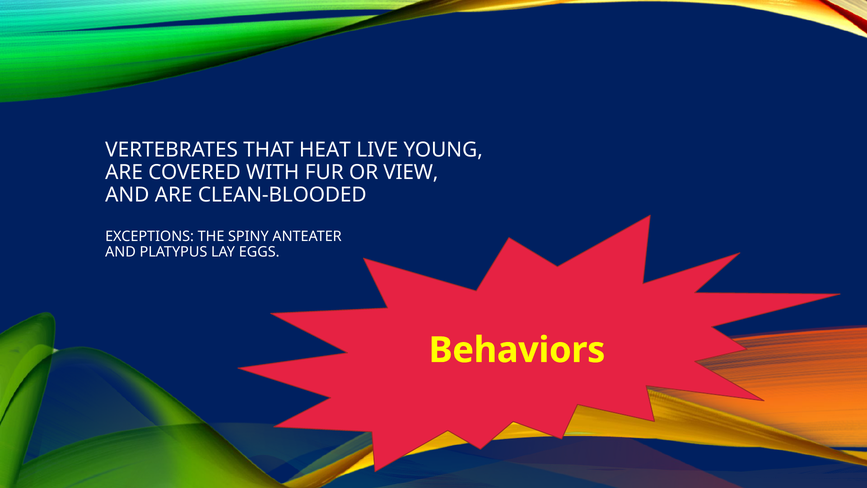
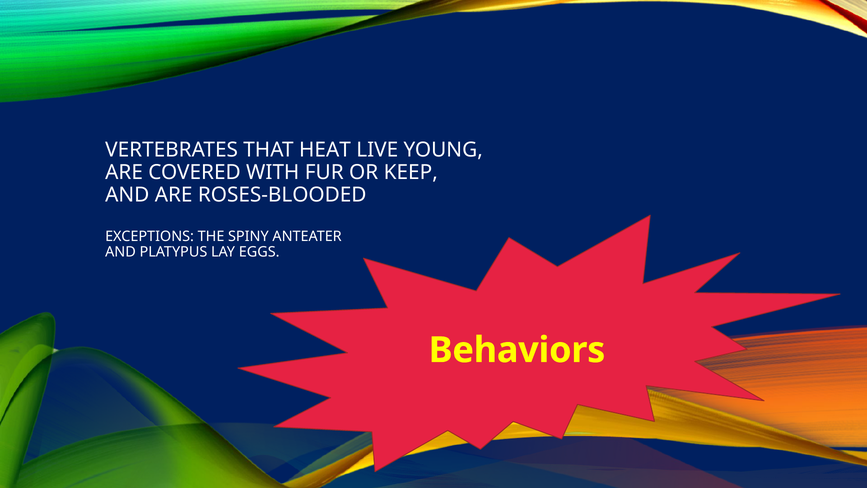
VIEW: VIEW -> KEEP
CLEAN-BLOODED: CLEAN-BLOODED -> ROSES-BLOODED
